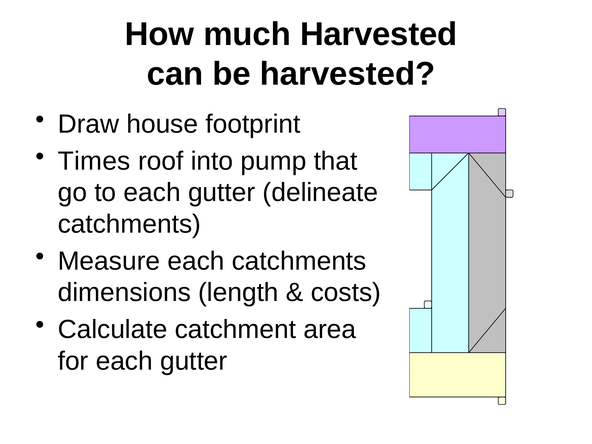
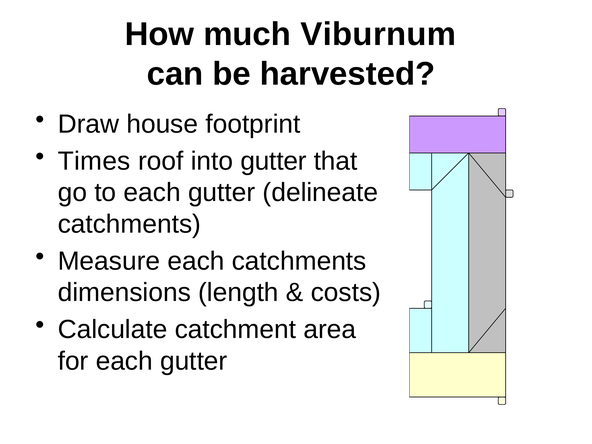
much Harvested: Harvested -> Viburnum
into pump: pump -> gutter
